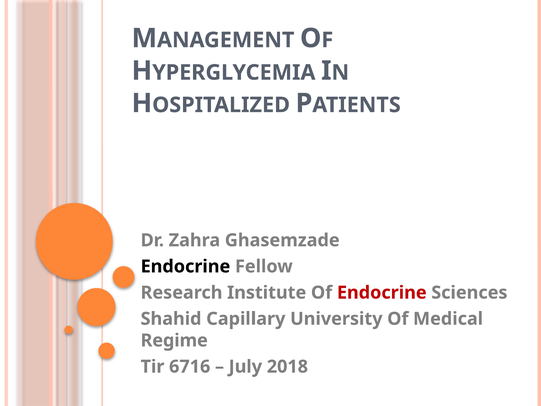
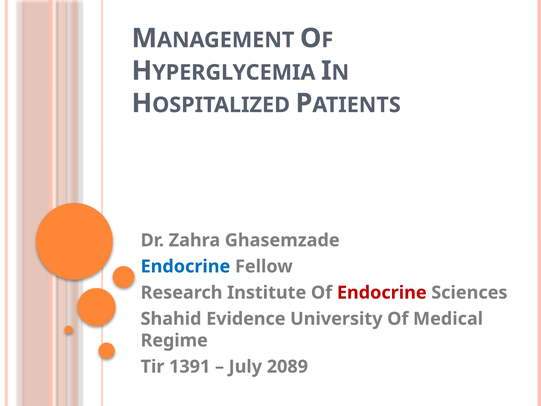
Endocrine at (185, 266) colour: black -> blue
Capillary: Capillary -> Evidence
6716: 6716 -> 1391
2018: 2018 -> 2089
